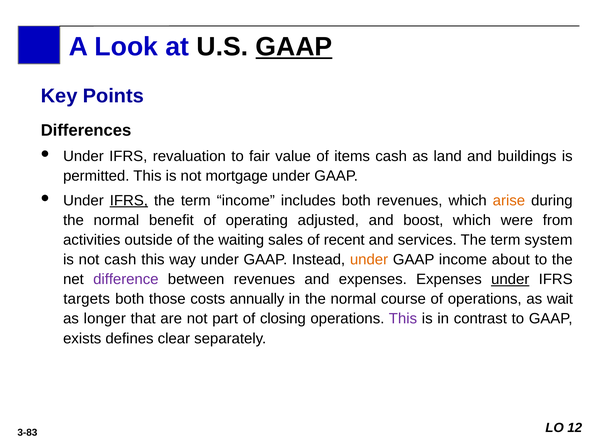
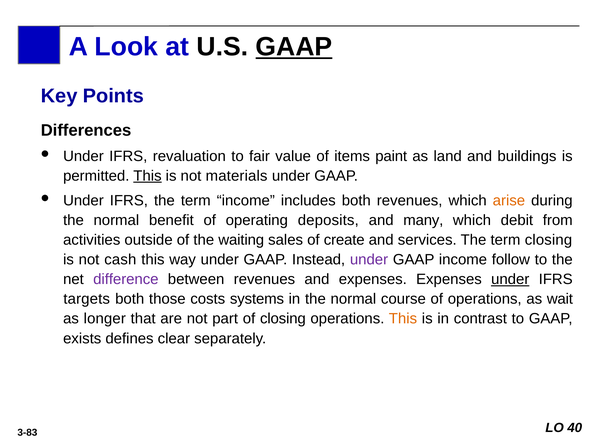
items cash: cash -> paint
This at (147, 176) underline: none -> present
mortgage: mortgage -> materials
IFRS at (129, 201) underline: present -> none
adjusted: adjusted -> deposits
boost: boost -> many
were: were -> debit
recent: recent -> create
term system: system -> closing
under at (369, 260) colour: orange -> purple
about: about -> follow
annually: annually -> systems
This at (403, 319) colour: purple -> orange
12: 12 -> 40
